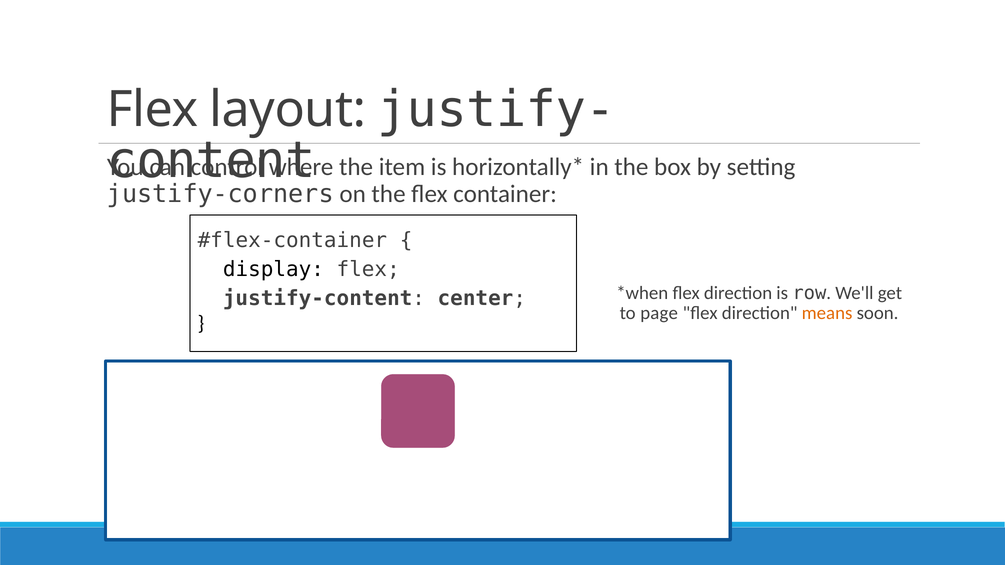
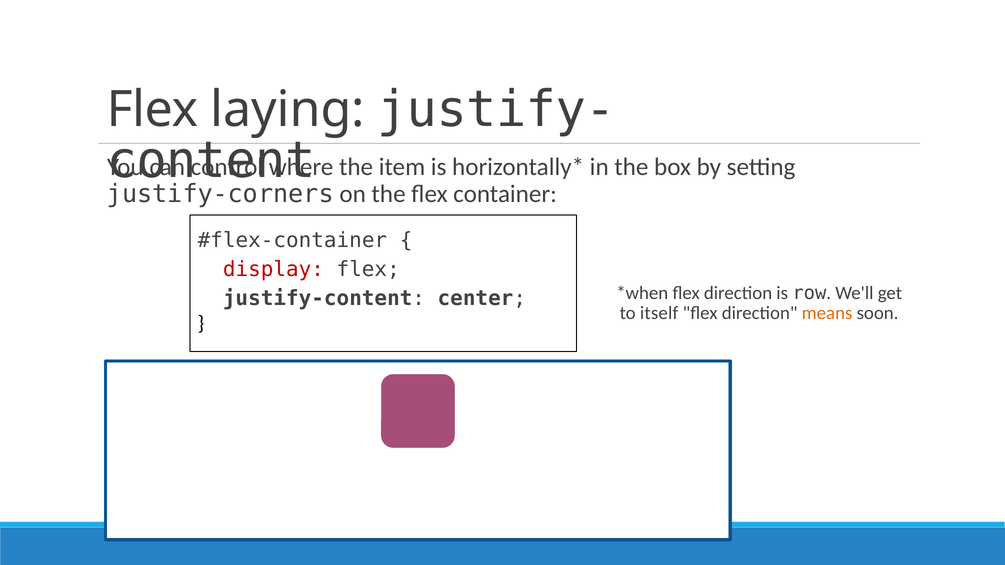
layout: layout -> laying
display colour: black -> red
page: page -> itself
